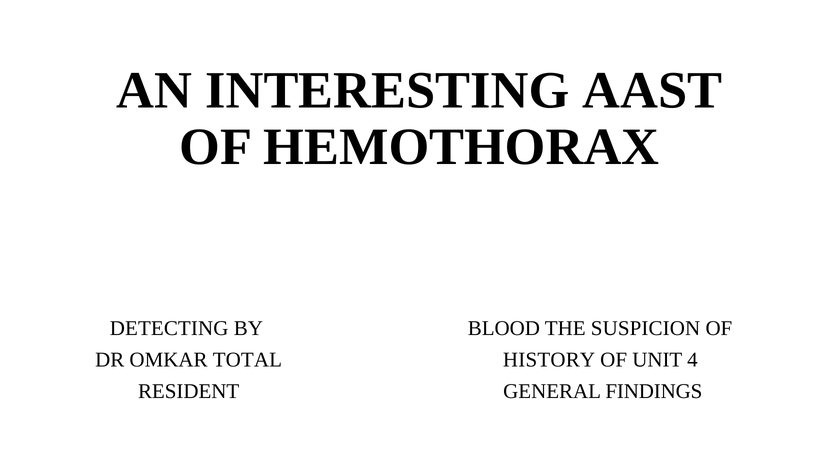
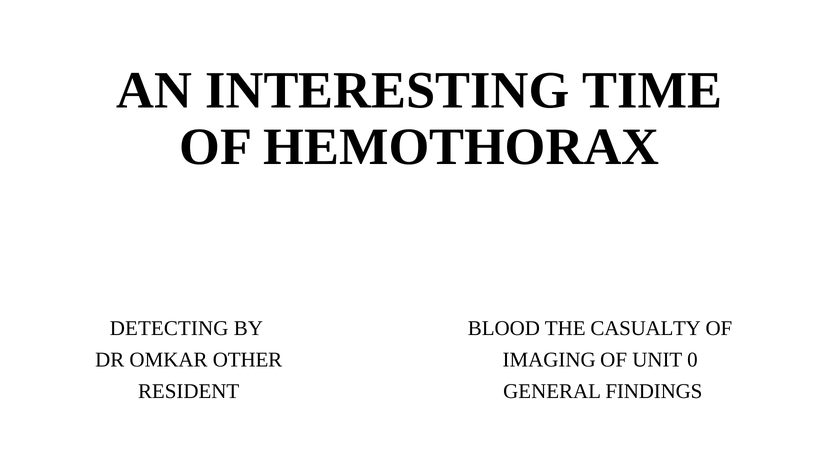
AAST: AAST -> TIME
SUSPICION: SUSPICION -> CASUALTY
TOTAL: TOTAL -> OTHER
HISTORY: HISTORY -> IMAGING
4: 4 -> 0
